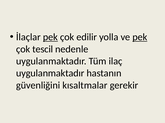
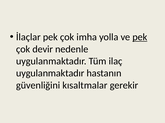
pek at (50, 37) underline: present -> none
edilir: edilir -> imha
tescil: tescil -> devir
